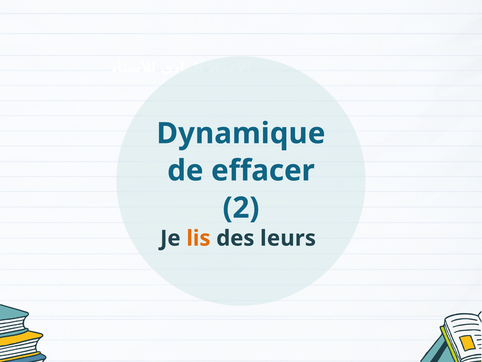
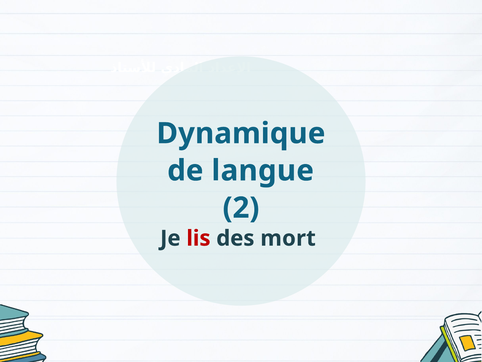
effacer: effacer -> langue
lis colour: orange -> red
leurs: leurs -> mort
